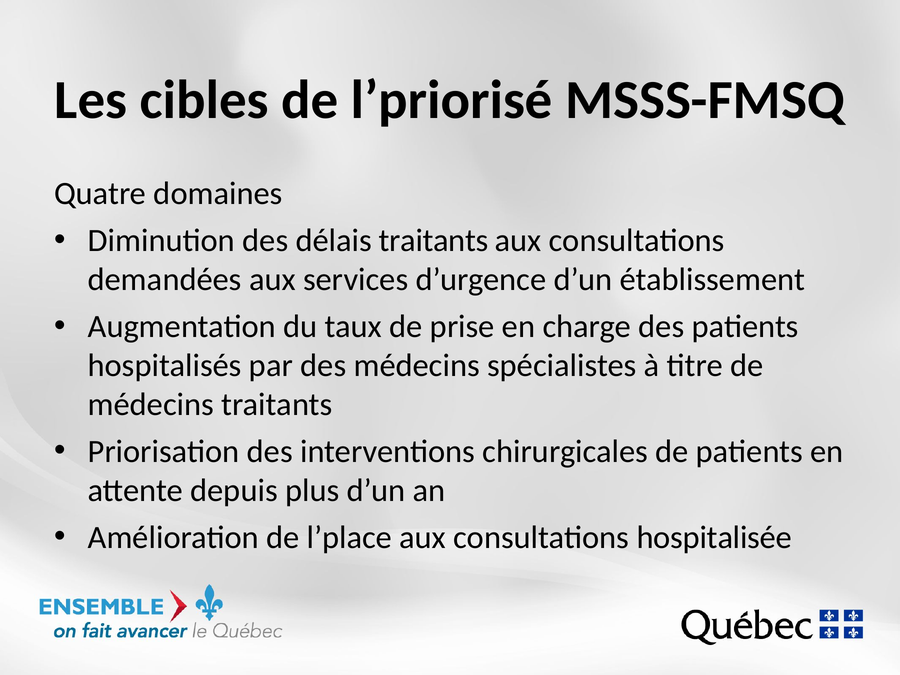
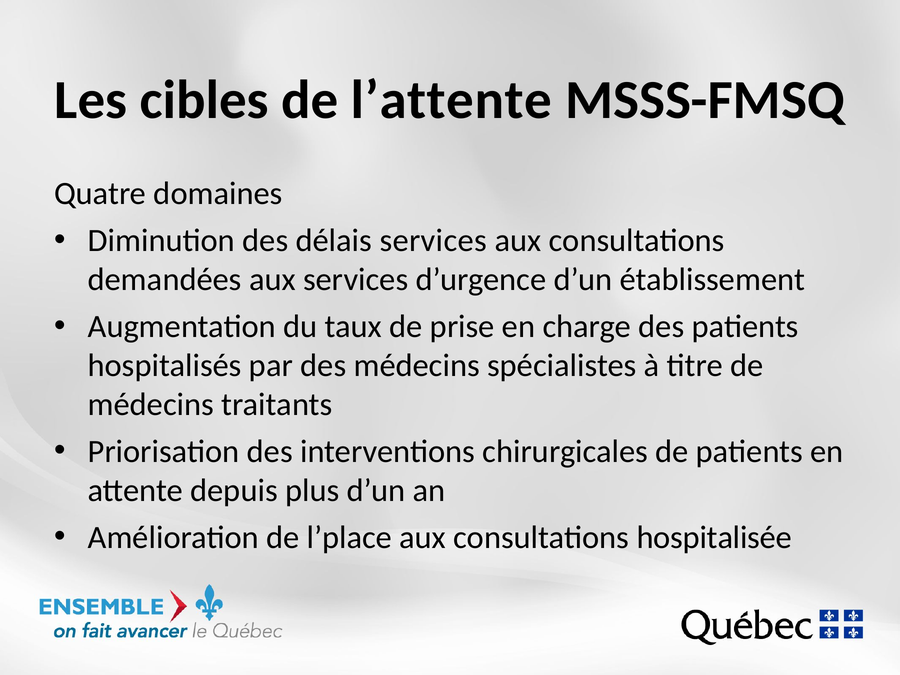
l’priorisé: l’priorisé -> l’attente
délais traitants: traitants -> services
